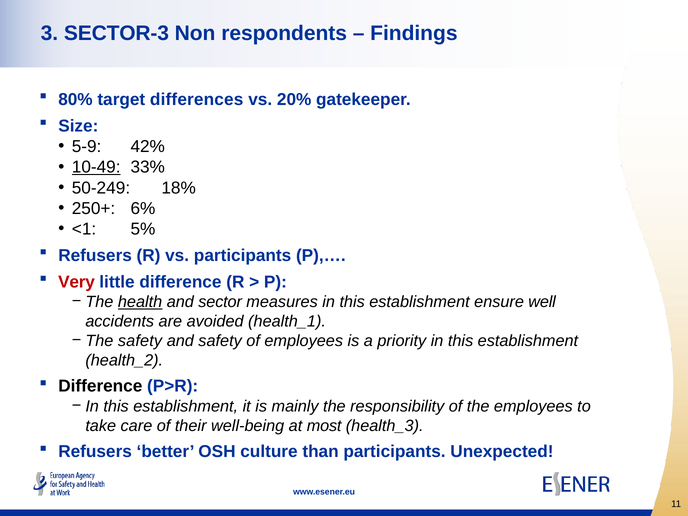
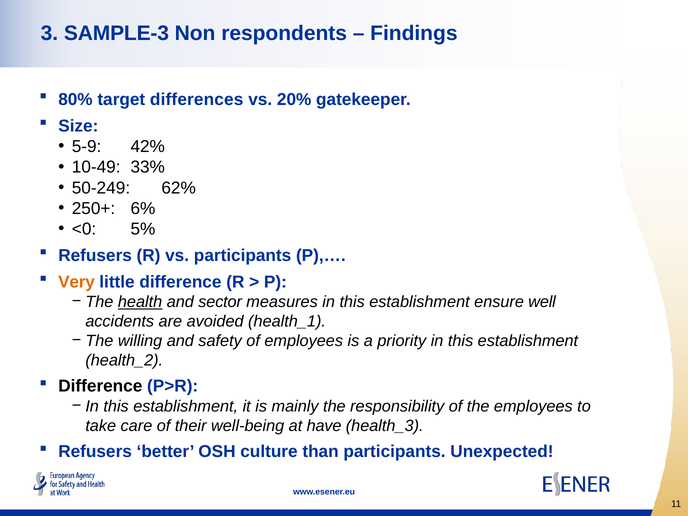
SECTOR-3: SECTOR-3 -> SAMPLE-3
10-49 underline: present -> none
18%: 18% -> 62%
<1: <1 -> <0
Very colour: red -> orange
safety at (140, 341): safety -> willing
most: most -> have
